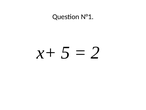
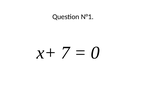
5: 5 -> 7
2: 2 -> 0
